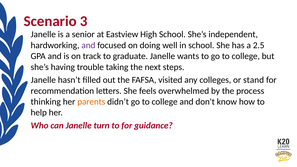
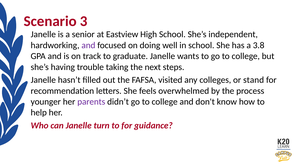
2.5: 2.5 -> 3.8
thinking: thinking -> younger
parents colour: orange -> purple
